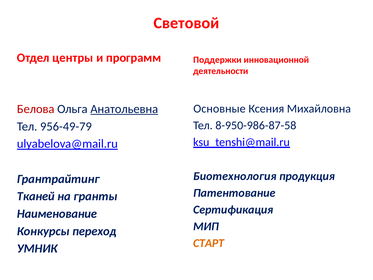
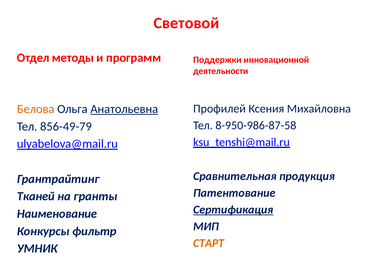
центры: центры -> методы
Основные: Основные -> Профилей
Белова colour: red -> orange
956-49-79: 956-49-79 -> 856-49-79
Биотехнология: Биотехнология -> Сравнительная
Сертификация underline: none -> present
переход: переход -> фильтр
